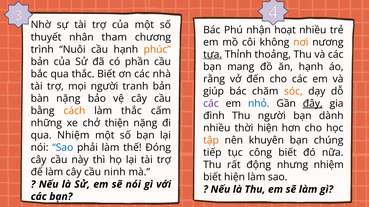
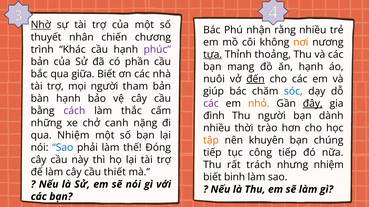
Nhờ underline: none -> present
hoạt: hoạt -> rằng
tham: tham -> chiến
Nuôi: Nuôi -> Khác
phúc colour: orange -> purple
qua thắc: thắc -> giữa
rằng: rằng -> nuôi
đến underline: none -> present
tranh: tranh -> tham
sóc colour: orange -> blue
bàn nặng: nặng -> hạnh
nhỏ colour: blue -> orange
cách colour: orange -> purple
thiện: thiện -> canh
thời hiện: hiện -> trào
công biết: biết -> tiếp
động: động -> trách
ninh: ninh -> thiết
biết hiện: hiện -> binh
